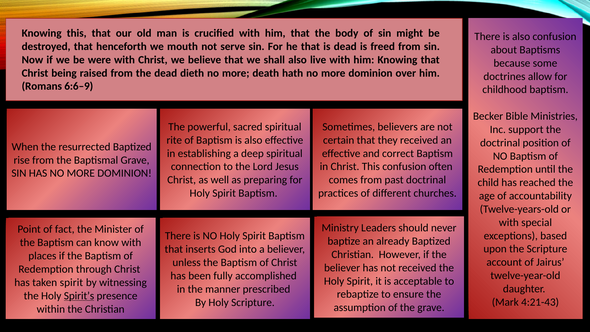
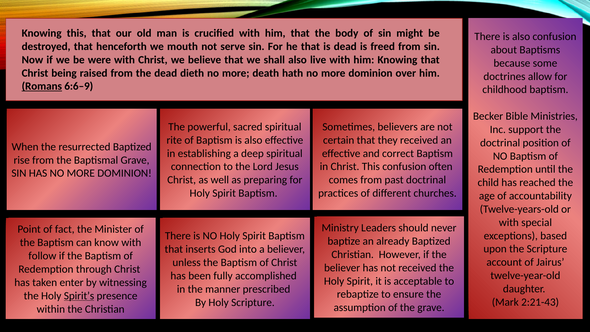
Romans underline: none -> present
places: places -> follow
taken spirit: spirit -> enter
4:21-43: 4:21-43 -> 2:21-43
